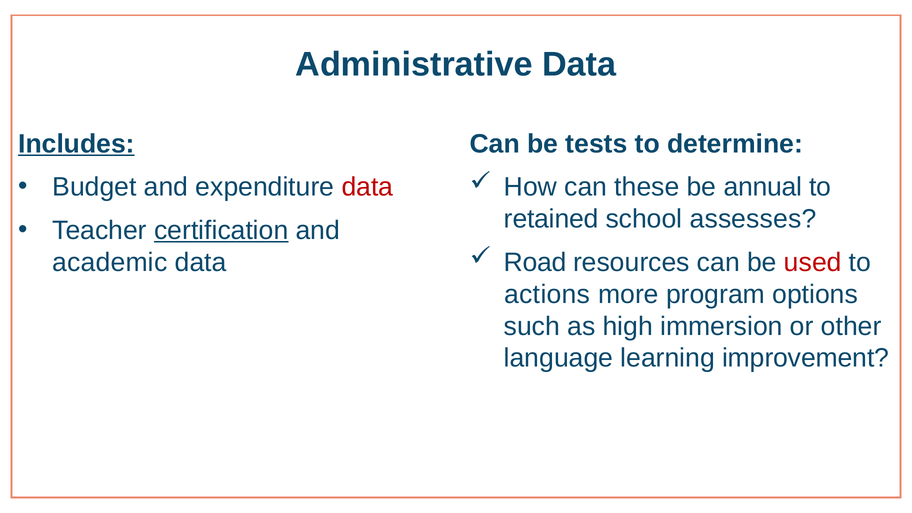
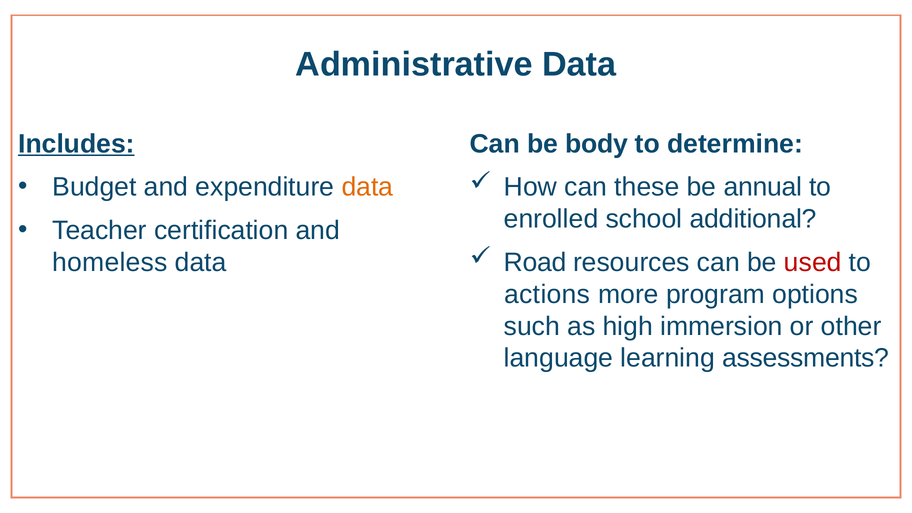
tests: tests -> body
data at (367, 187) colour: red -> orange
retained: retained -> enrolled
assesses: assesses -> additional
certification underline: present -> none
academic: academic -> homeless
improvement: improvement -> assessments
